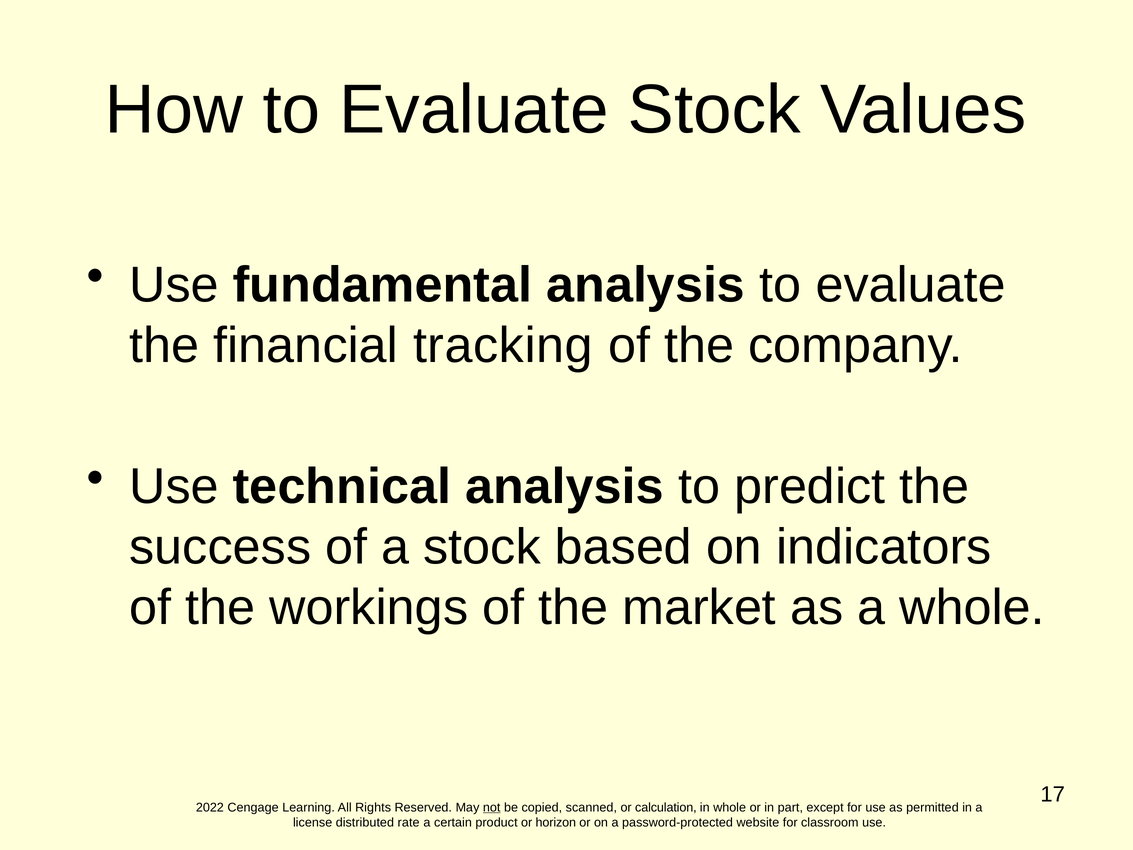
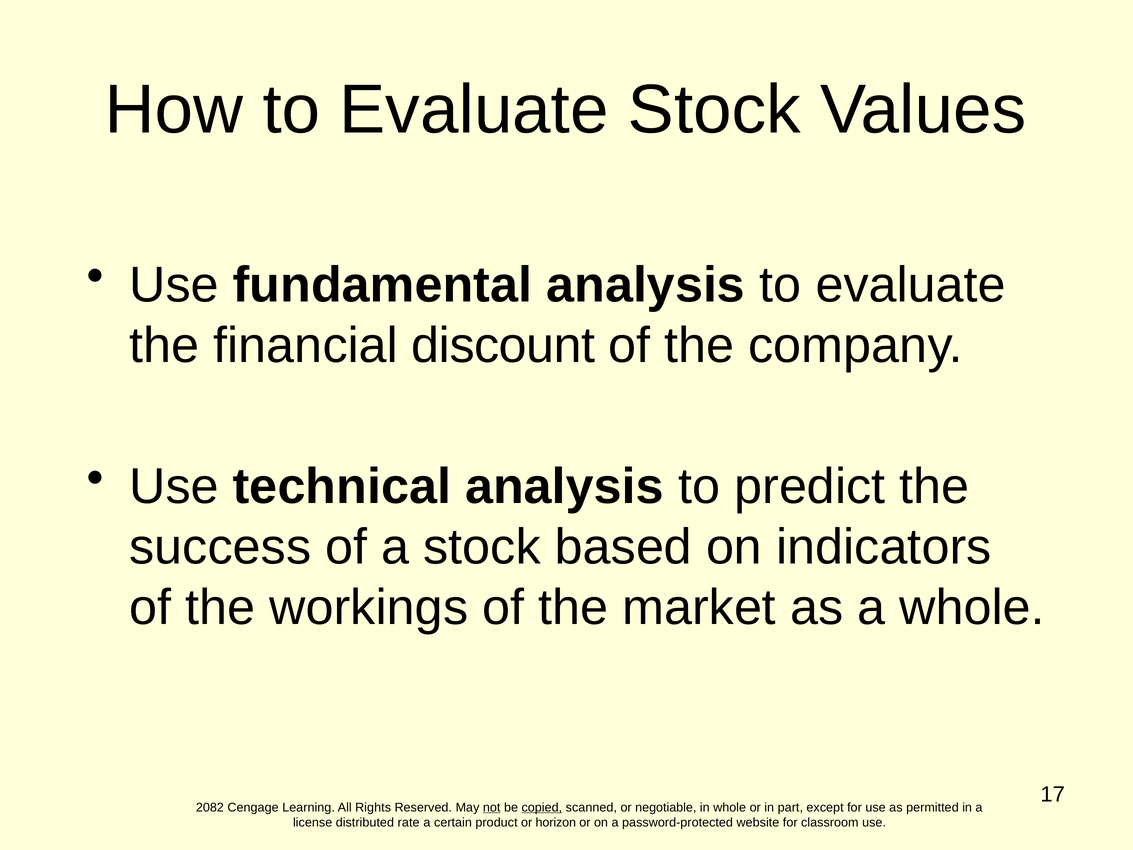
tracking: tracking -> discount
2022: 2022 -> 2082
copied underline: none -> present
calculation: calculation -> negotiable
